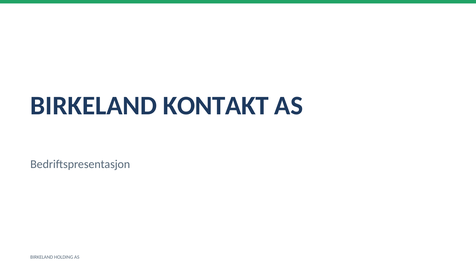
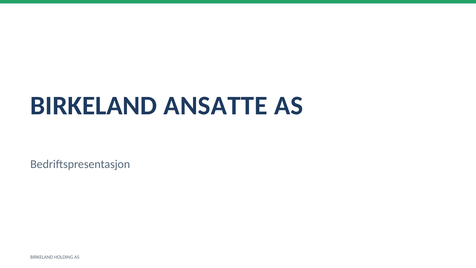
KONTAKT: KONTAKT -> ANSATTE
